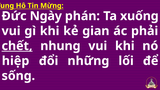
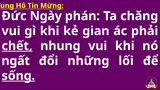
xuống: xuống -> chăng
hiệp: hiệp -> ngất
sống underline: none -> present
